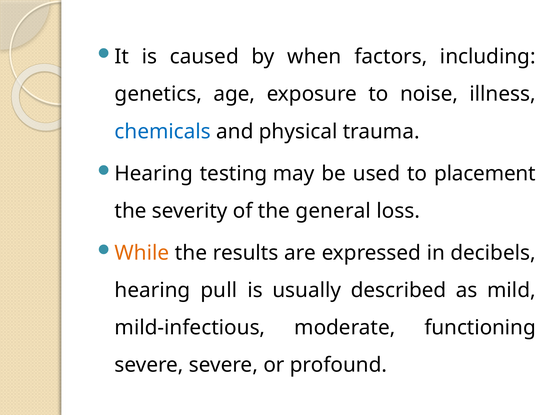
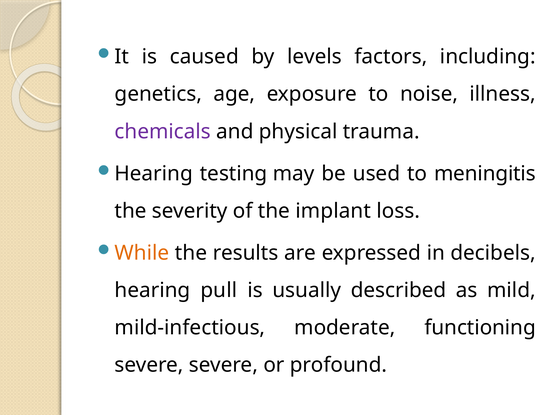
when: when -> levels
chemicals colour: blue -> purple
placement: placement -> meningitis
general: general -> implant
